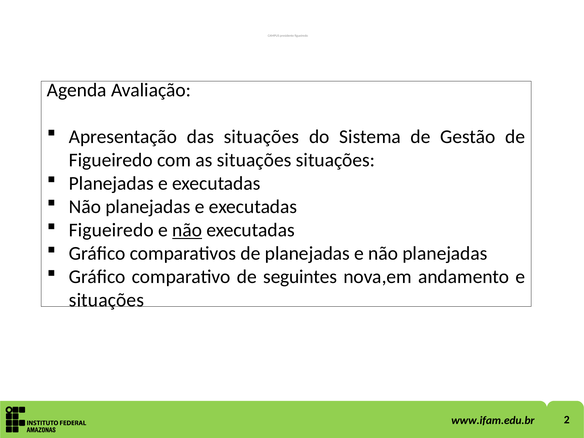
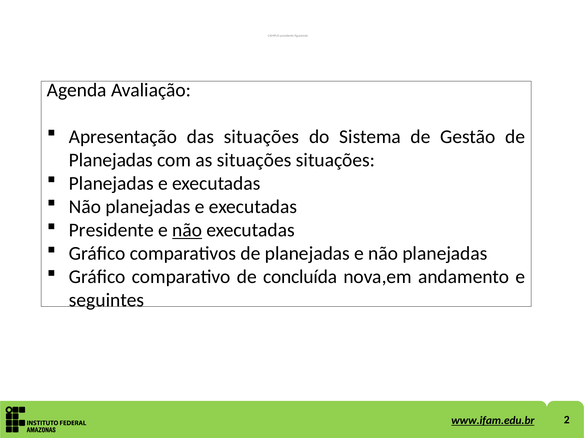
Figueiredo at (111, 160): Figueiredo -> Planejadas
Figueiredo at (111, 230): Figueiredo -> Presidente
seguintes: seguintes -> concluída
situações at (107, 300): situações -> seguintes
www.ifam.edu.br underline: none -> present
